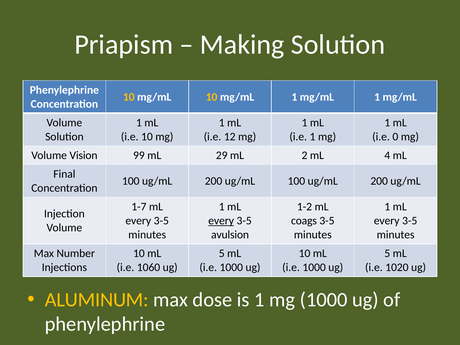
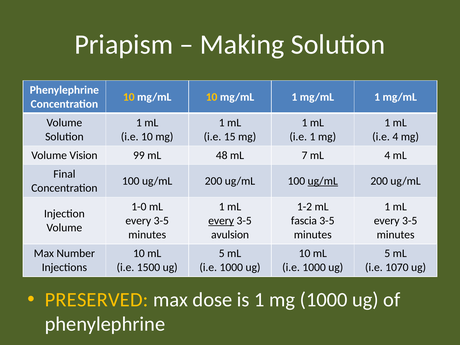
12: 12 -> 15
i.e 0: 0 -> 4
29: 29 -> 48
2: 2 -> 7
ug/mL at (323, 181) underline: none -> present
1-7: 1-7 -> 1-0
coags: coags -> fascia
1060: 1060 -> 1500
1020: 1020 -> 1070
ALUMINUM: ALUMINUM -> PRESERVED
